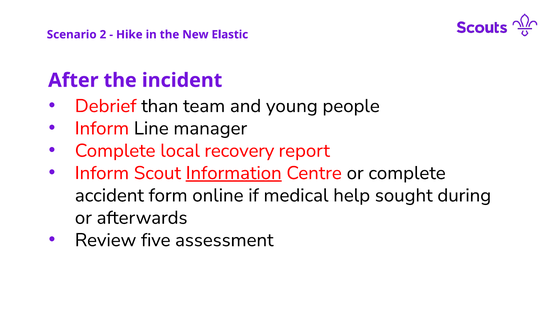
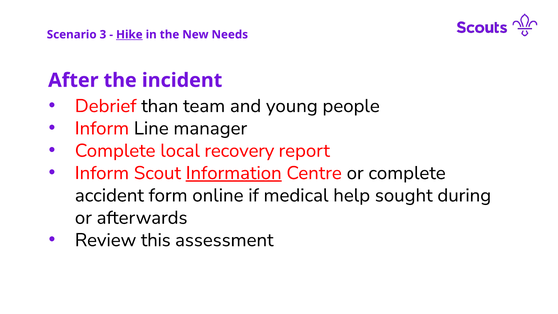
2: 2 -> 3
Hike underline: none -> present
Elastic: Elastic -> Needs
five: five -> this
